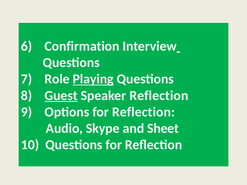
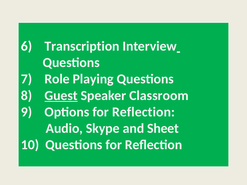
Confirmation: Confirmation -> Transcription
Playing underline: present -> none
Speaker Reflection: Reflection -> Classroom
